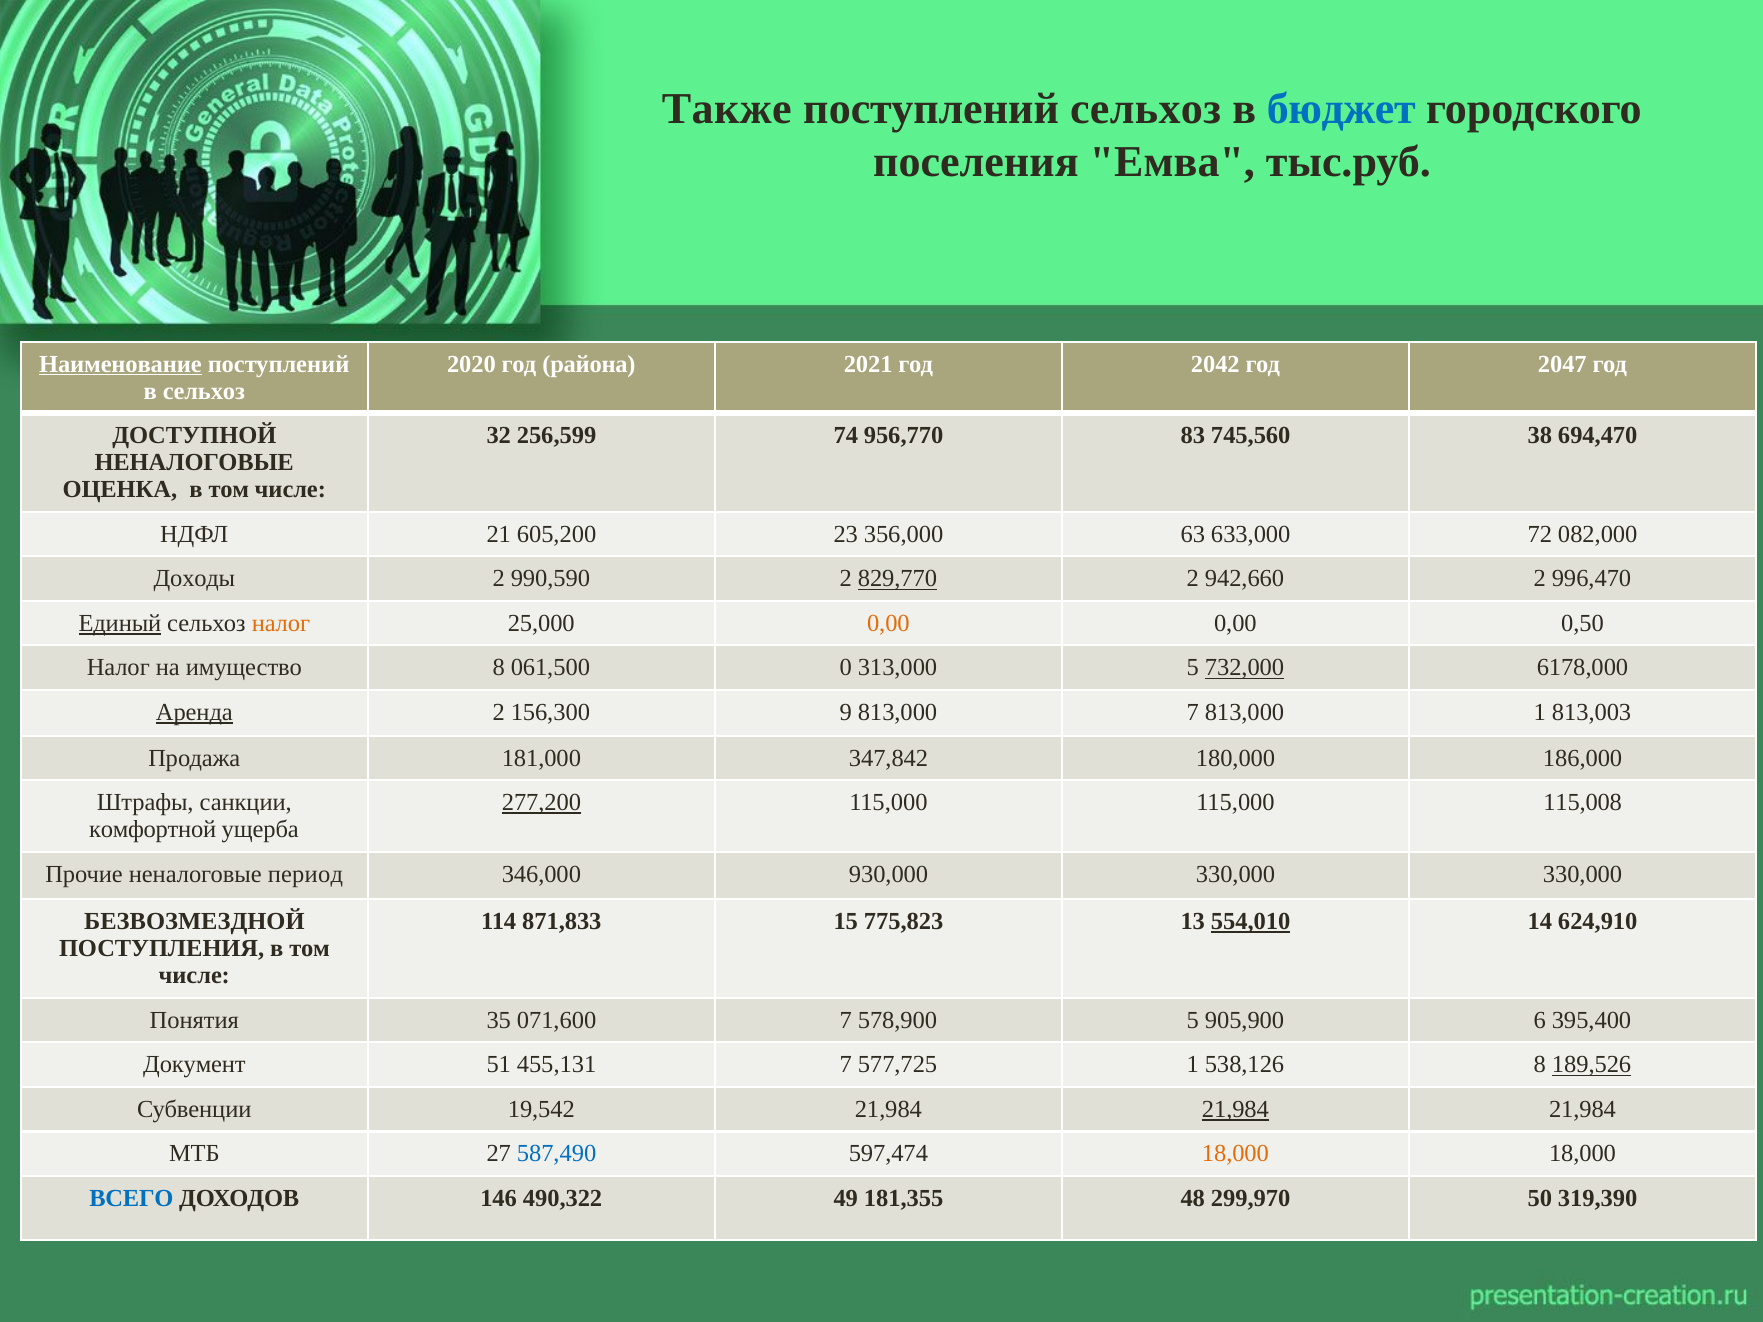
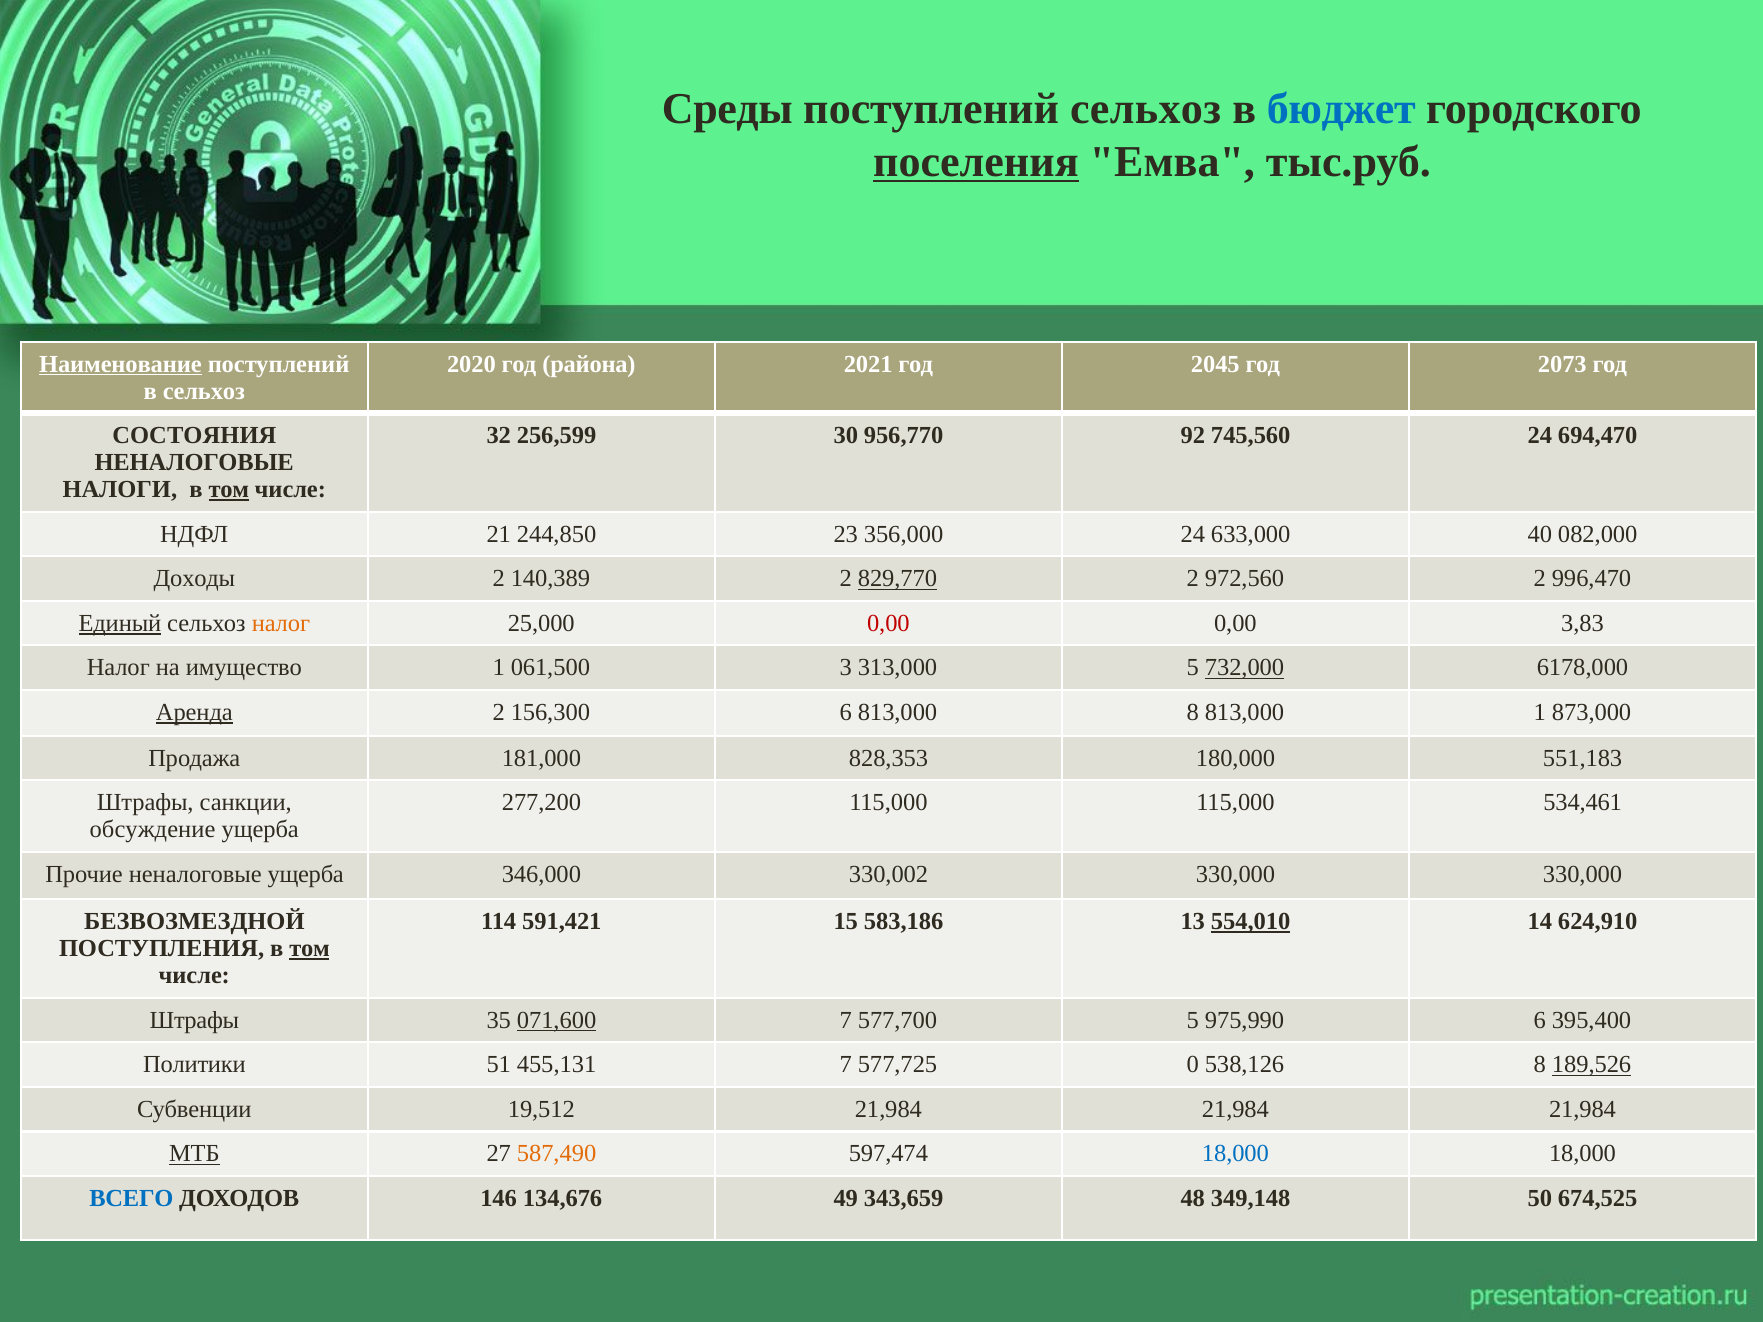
Также: Также -> Среды
поселения underline: none -> present
2042: 2042 -> 2045
2047: 2047 -> 2073
ДОСТУПНОЙ: ДОСТУПНОЙ -> СОСТОЯНИЯ
74: 74 -> 30
83: 83 -> 92
745,560 38: 38 -> 24
ОЦЕНКА: ОЦЕНКА -> НАЛОГИ
том at (229, 490) underline: none -> present
605,200: 605,200 -> 244,850
356,000 63: 63 -> 24
72: 72 -> 40
990,590: 990,590 -> 140,389
942,660: 942,660 -> 972,560
0,00 at (888, 623) colour: orange -> red
0,50: 0,50 -> 3,83
имущество 8: 8 -> 1
0: 0 -> 3
156,300 9: 9 -> 6
813,000 7: 7 -> 8
813,003: 813,003 -> 873,000
347,842: 347,842 -> 828,353
186,000: 186,000 -> 551,183
277,200 underline: present -> none
115,008: 115,008 -> 534,461
комфортной: комфортной -> обсуждение
неналоговые период: период -> ущерба
930,000: 930,000 -> 330,002
871,833: 871,833 -> 591,421
775,823: 775,823 -> 583,186
том at (310, 949) underline: none -> present
Понятия at (194, 1020): Понятия -> Штрафы
071,600 underline: none -> present
578,900: 578,900 -> 577,700
905,900: 905,900 -> 975,990
Документ: Документ -> Политики
577,725 1: 1 -> 0
19,542: 19,542 -> 19,512
21,984 at (1235, 1110) underline: present -> none
МТБ underline: none -> present
587,490 colour: blue -> orange
18,000 at (1235, 1154) colour: orange -> blue
490,322: 490,322 -> 134,676
181,355: 181,355 -> 343,659
299,970: 299,970 -> 349,148
319,390: 319,390 -> 674,525
